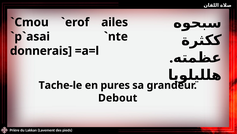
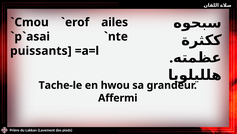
donnerais: donnerais -> puissants
pures: pures -> hwou
Debout: Debout -> Affermi
